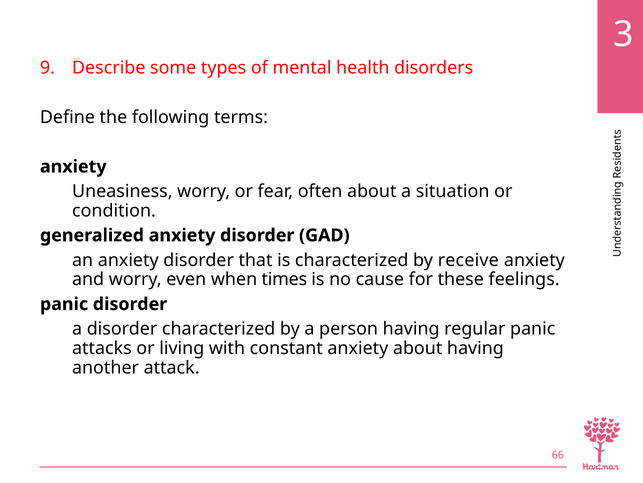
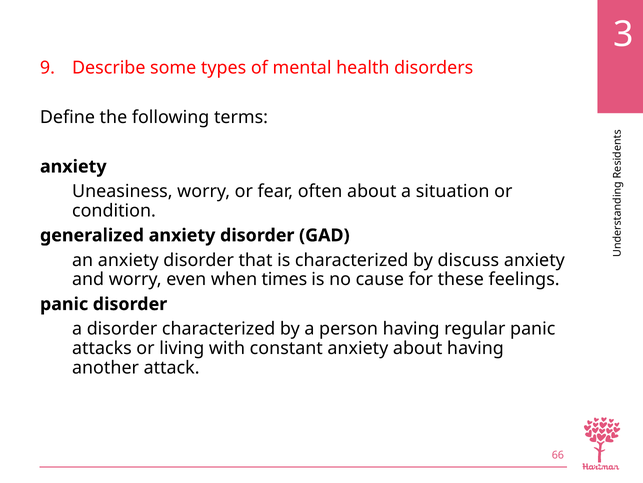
receive: receive -> discuss
